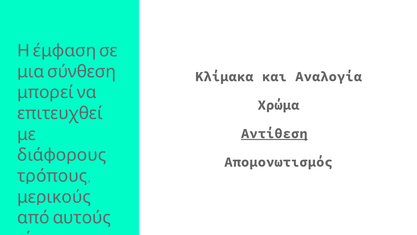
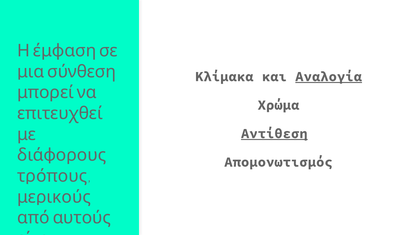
Αναλογία underline: none -> present
